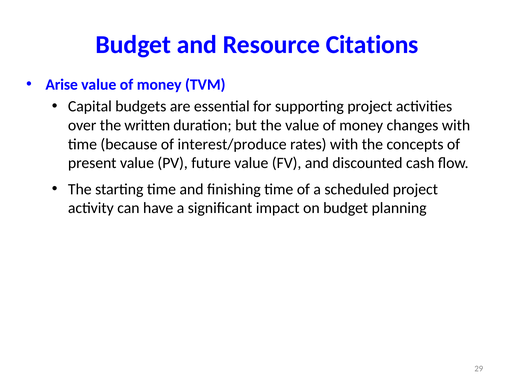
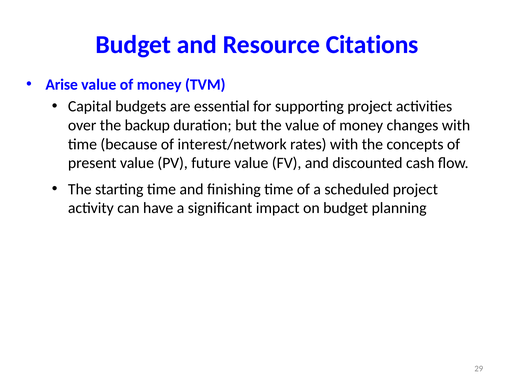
written: written -> backup
interest/produce: interest/produce -> interest/network
